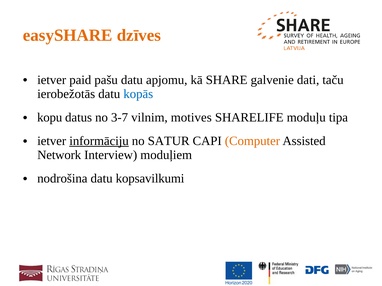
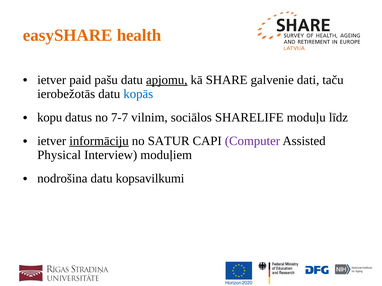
dzīves: dzīves -> health
apjomu underline: none -> present
3-7: 3-7 -> 7-7
motives: motives -> sociālos
tipa: tipa -> līdz
Computer colour: orange -> purple
Network: Network -> Physical
